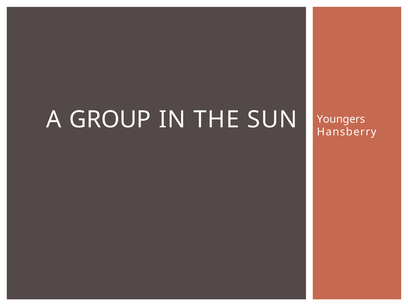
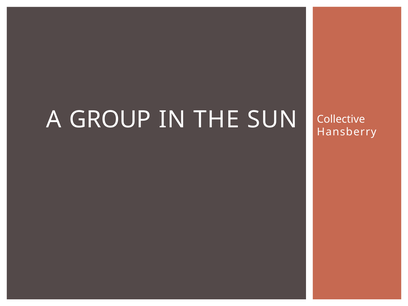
Youngers: Youngers -> Collective
